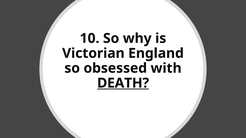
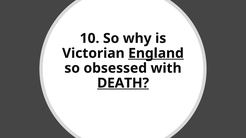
England underline: none -> present
